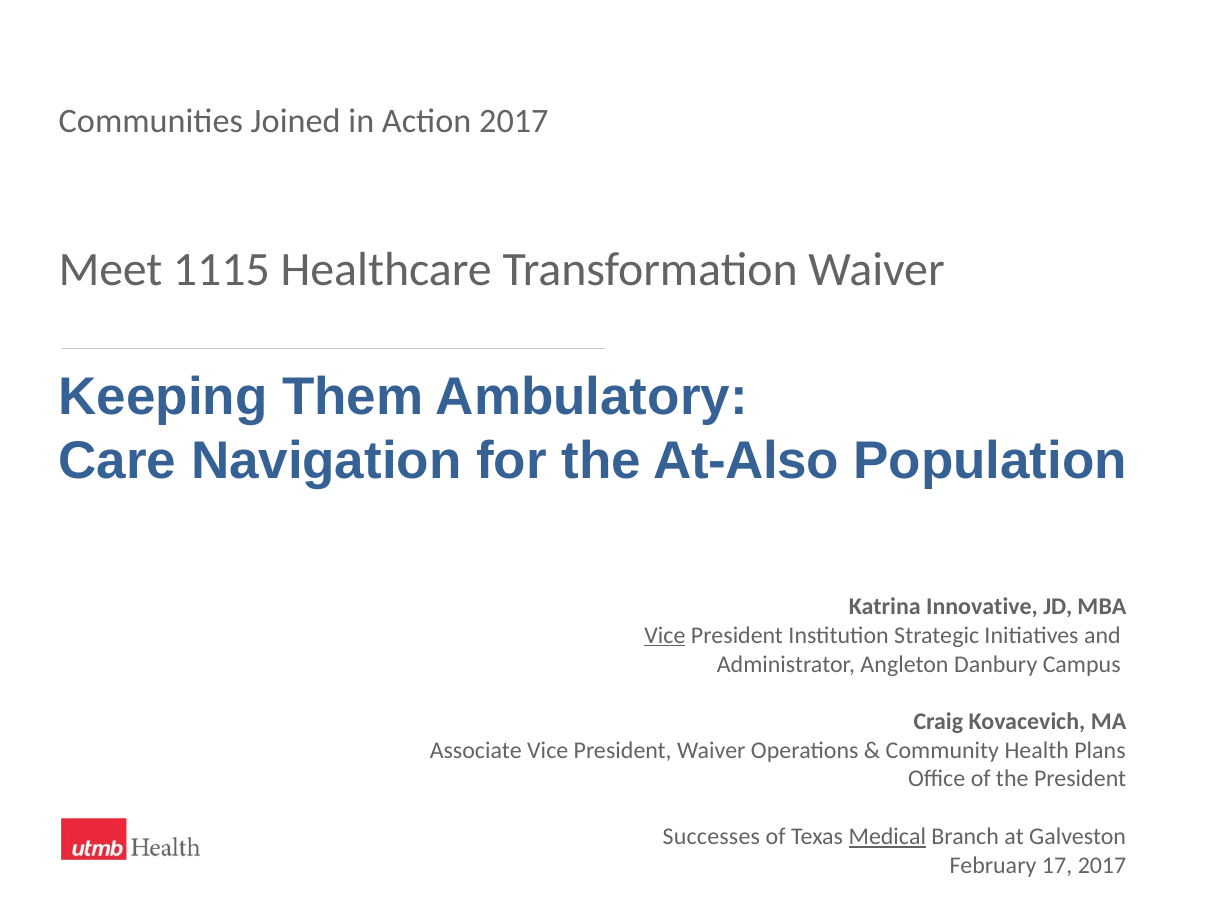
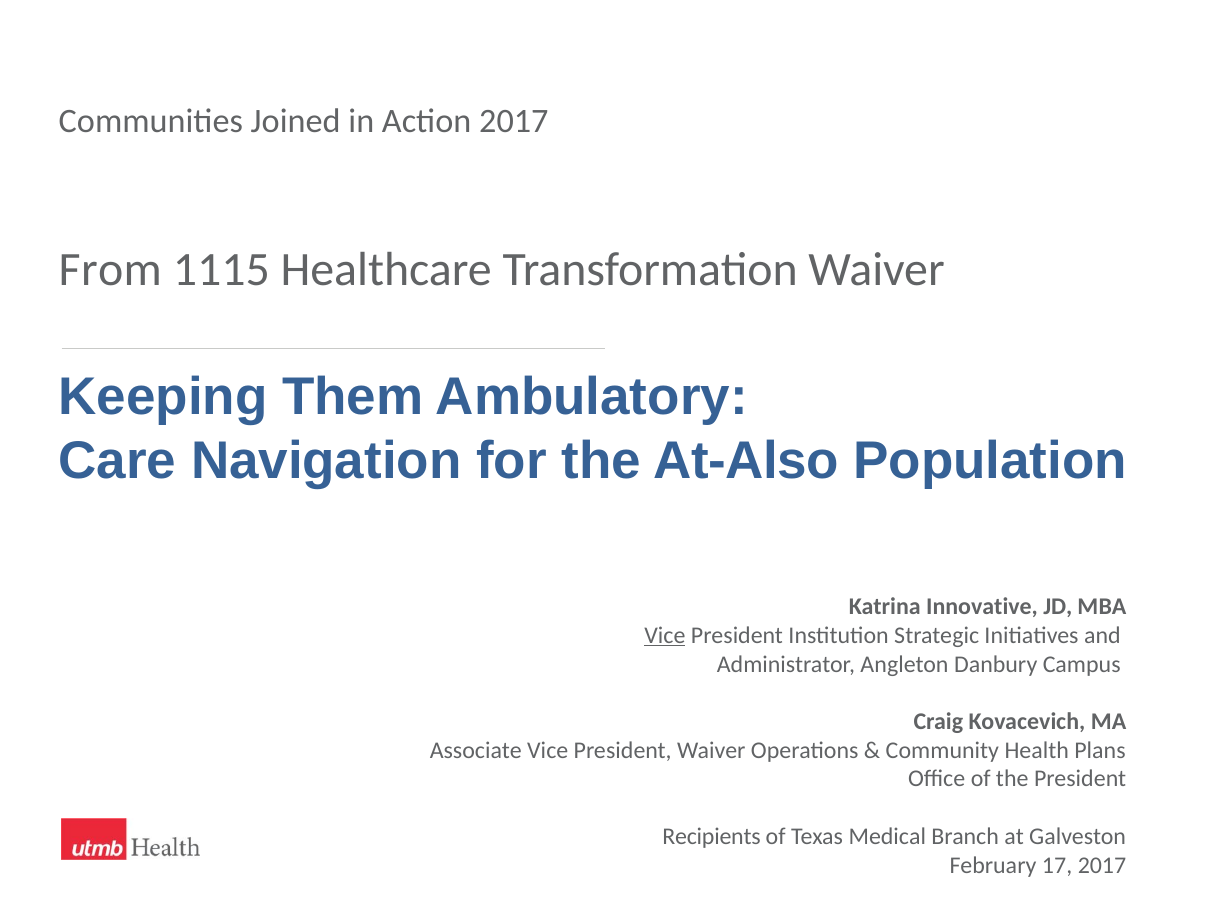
Meet: Meet -> From
Successes: Successes -> Recipients
Medical underline: present -> none
